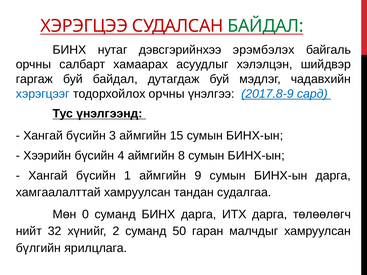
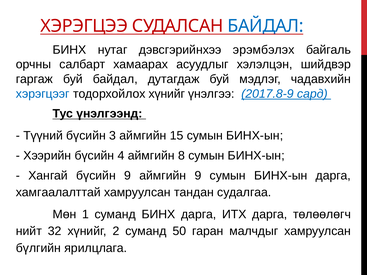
БАЙДАЛ at (265, 26) colour: green -> blue
тодорхойлох орчны: орчны -> хүнийг
Хангай at (43, 136): Хангай -> Түүний
бүсийн 1: 1 -> 9
0: 0 -> 1
